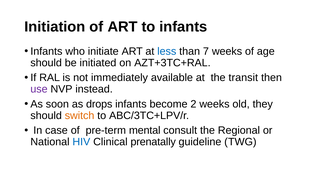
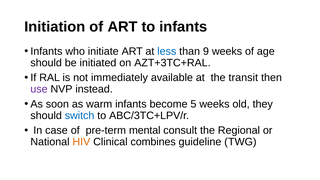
7: 7 -> 9
drops: drops -> warm
2: 2 -> 5
switch colour: orange -> blue
HIV colour: blue -> orange
prenatally: prenatally -> combines
